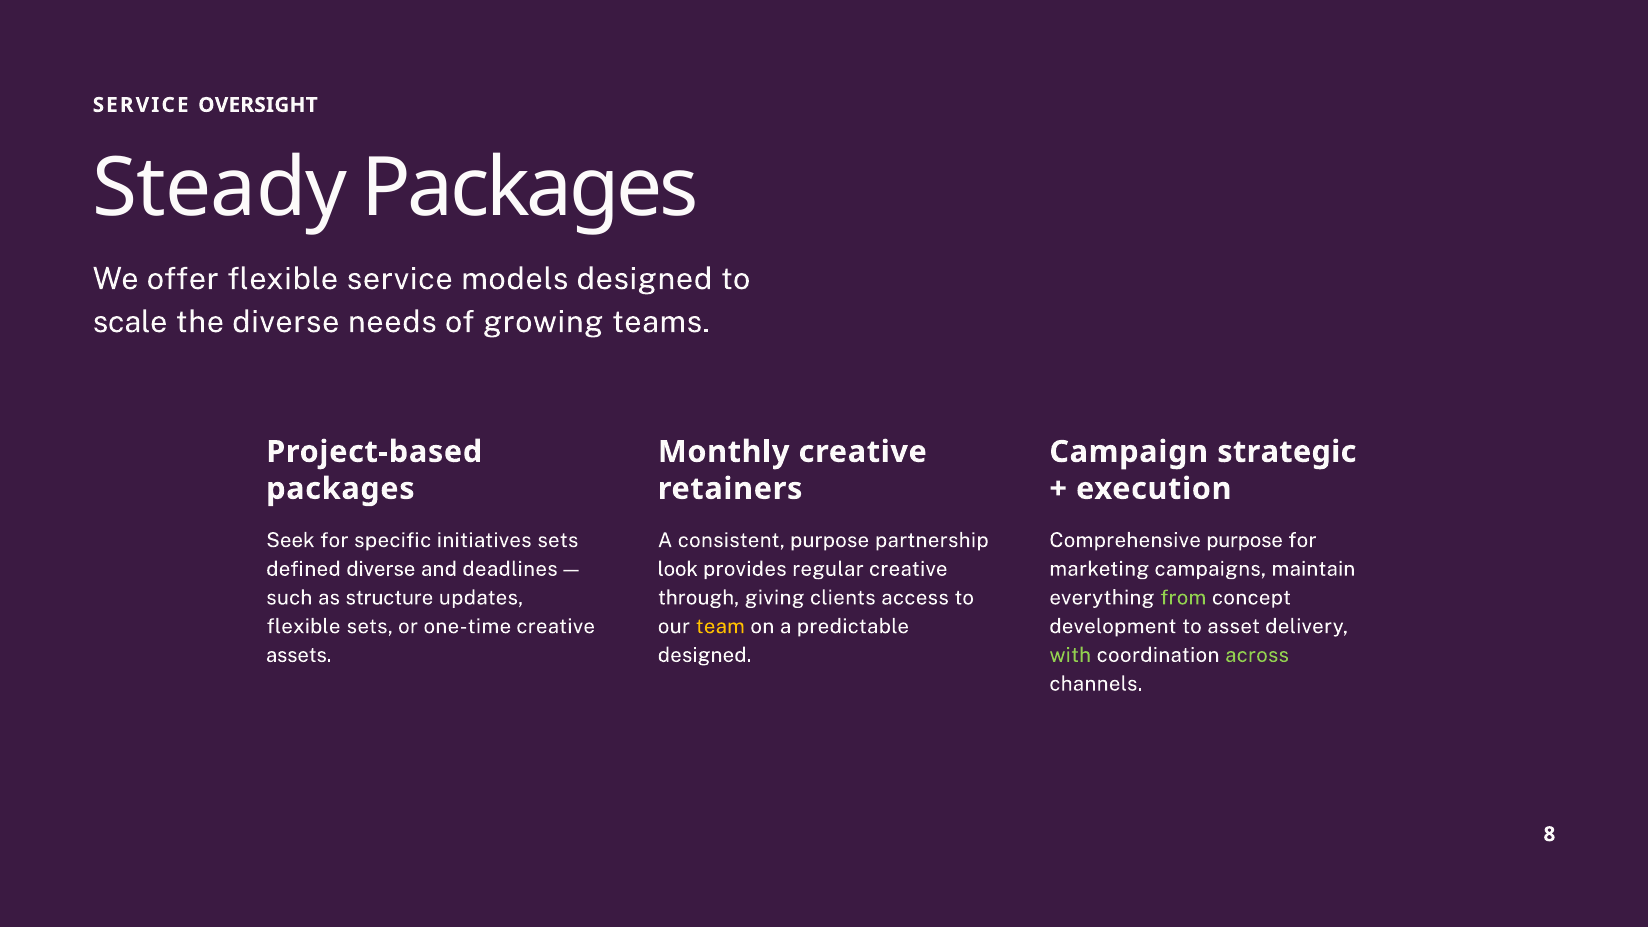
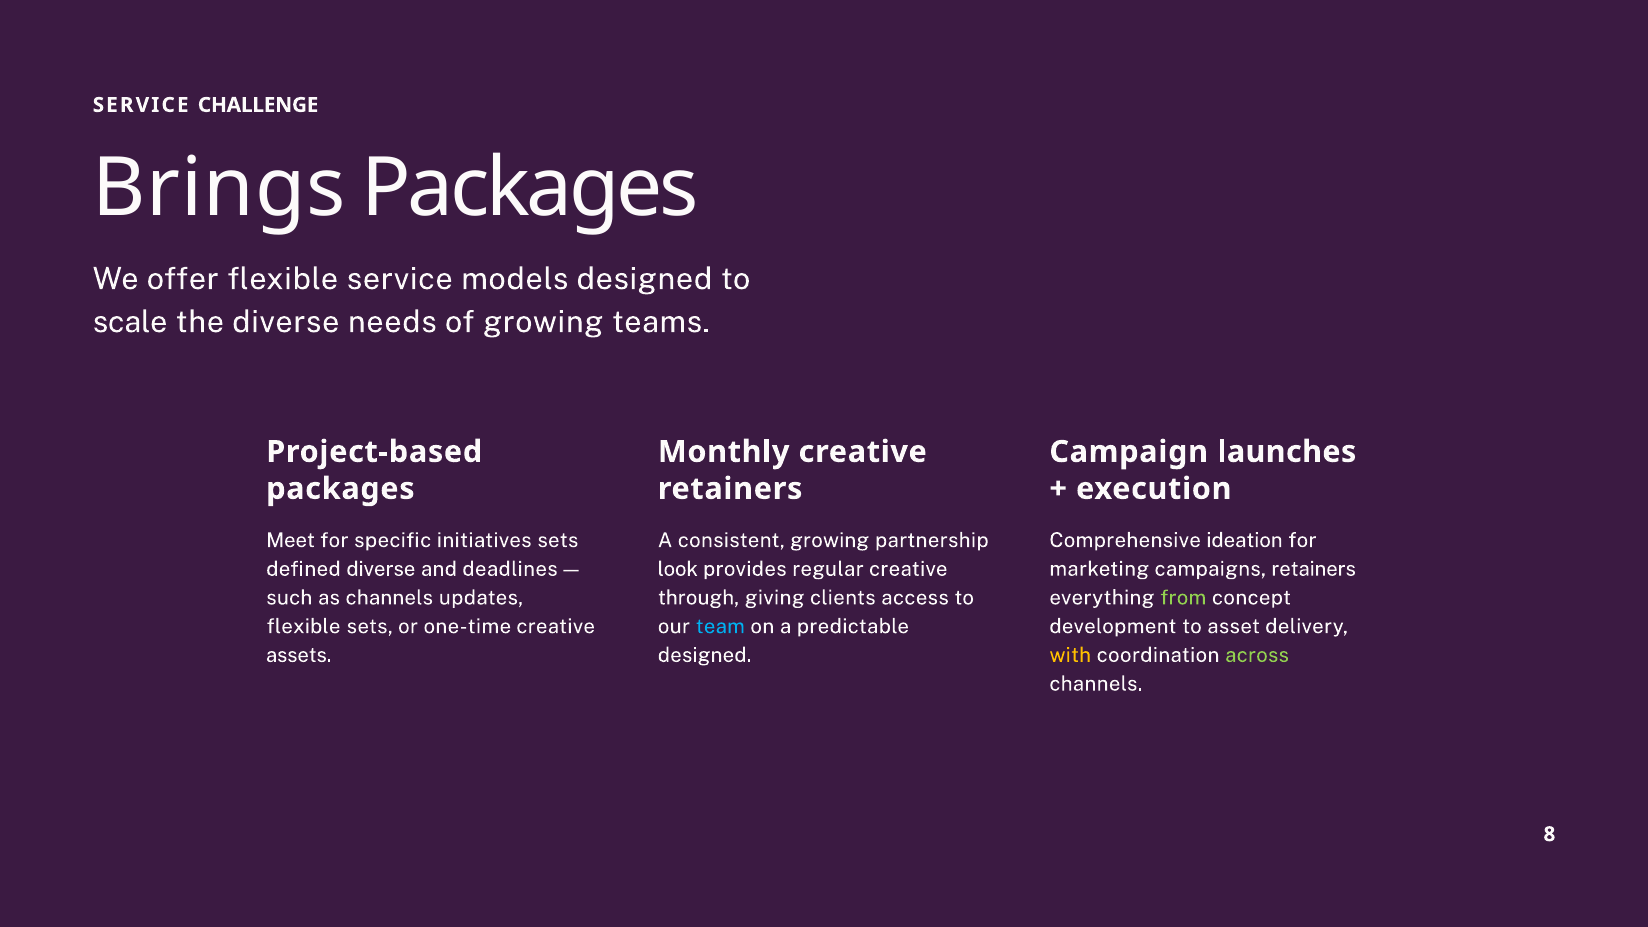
OVERSIGHT: OVERSIGHT -> CHALLENGE
Steady: Steady -> Brings
strategic: strategic -> launches
Seek: Seek -> Meet
consistent purpose: purpose -> growing
Comprehensive purpose: purpose -> ideation
campaigns maintain: maintain -> retainers
as structure: structure -> channels
team colour: yellow -> light blue
with colour: light green -> yellow
